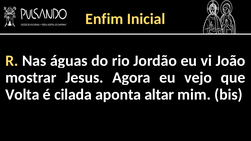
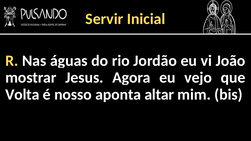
Enfim: Enfim -> Servir
cilada: cilada -> nosso
